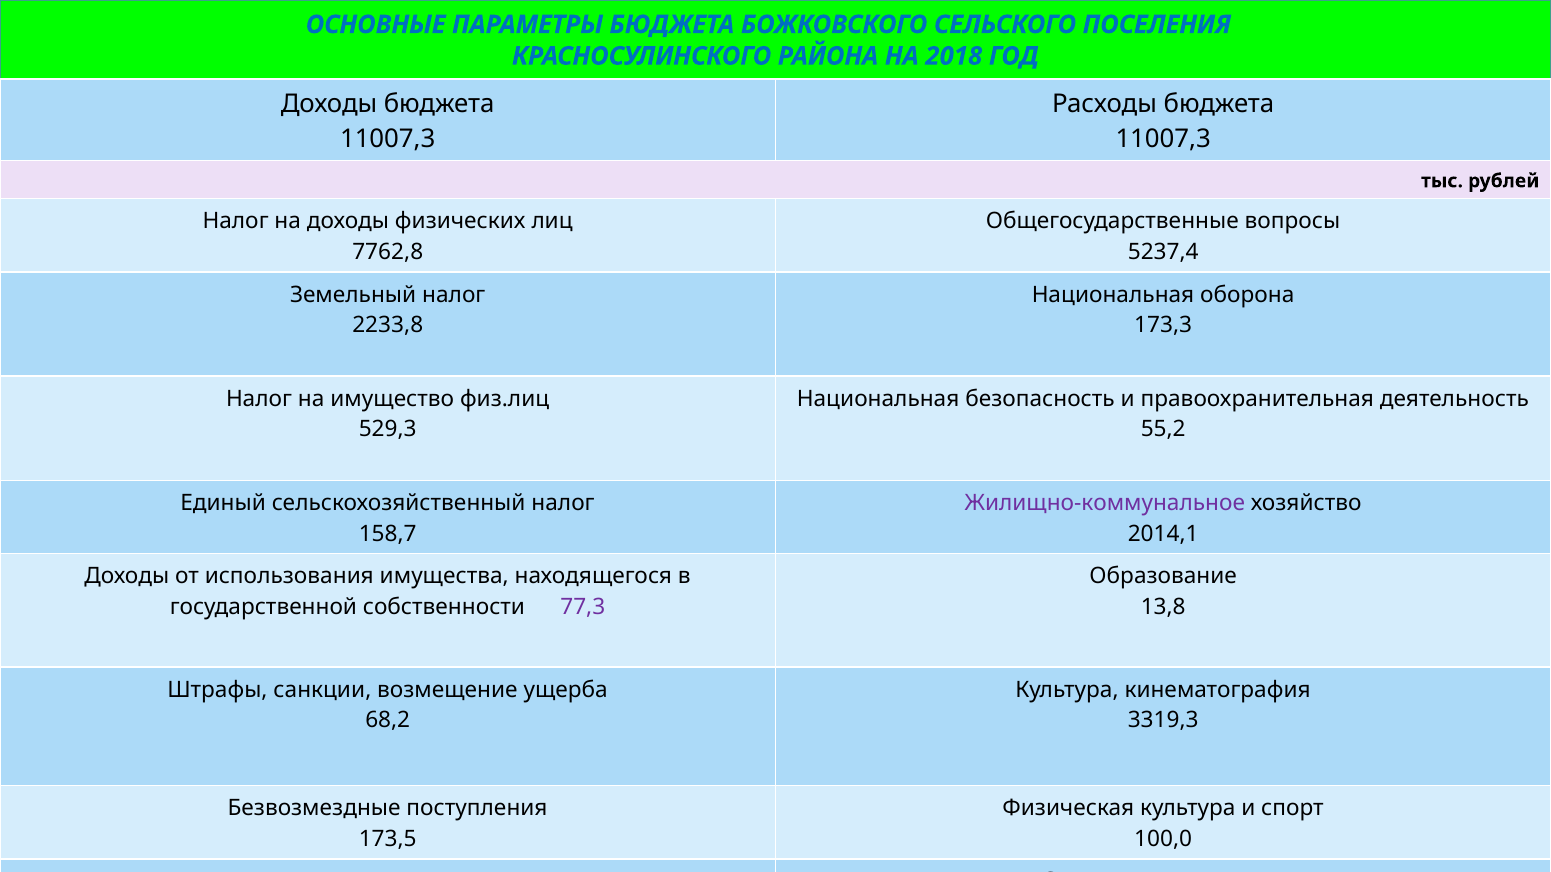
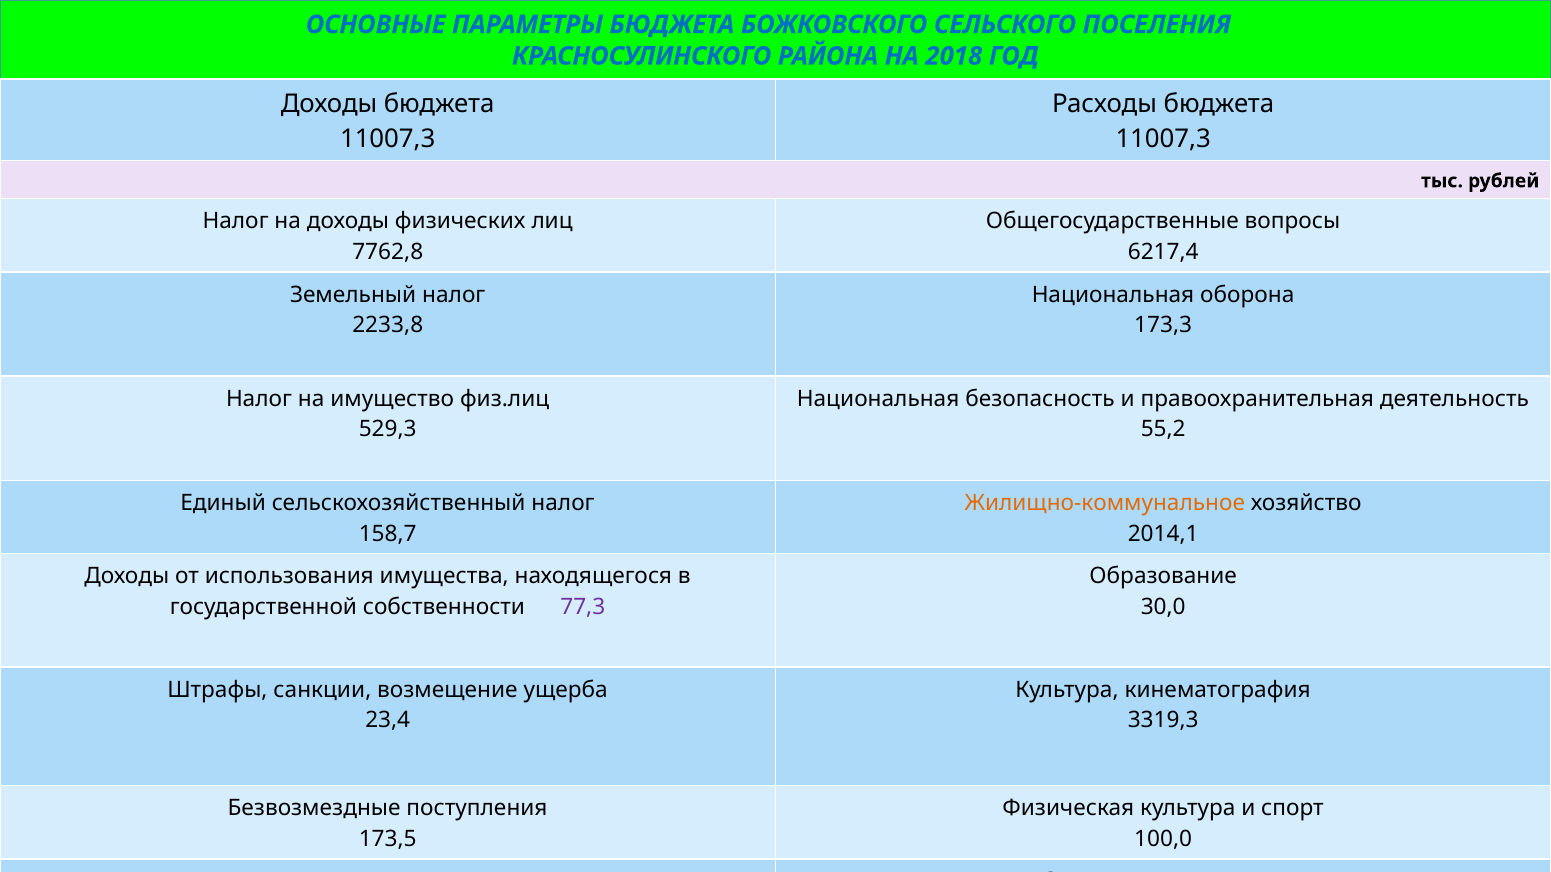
5237,4: 5237,4 -> 6217,4
Жилищно-коммунальное colour: purple -> orange
13,8: 13,8 -> 30,0
68,2: 68,2 -> 23,4
